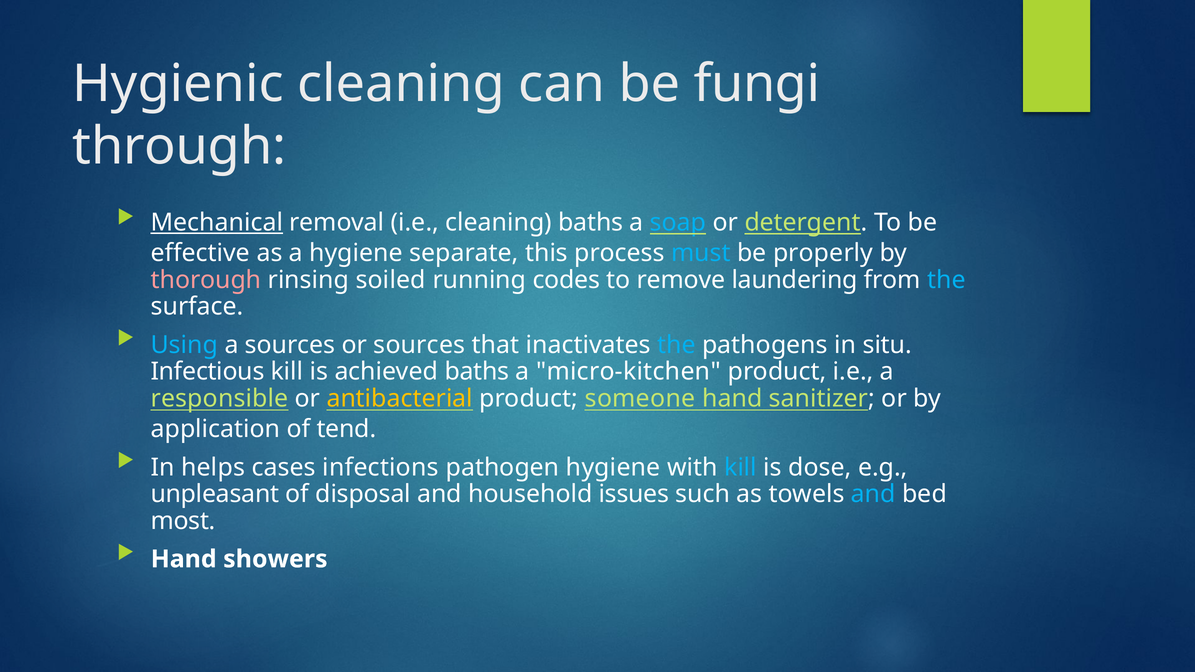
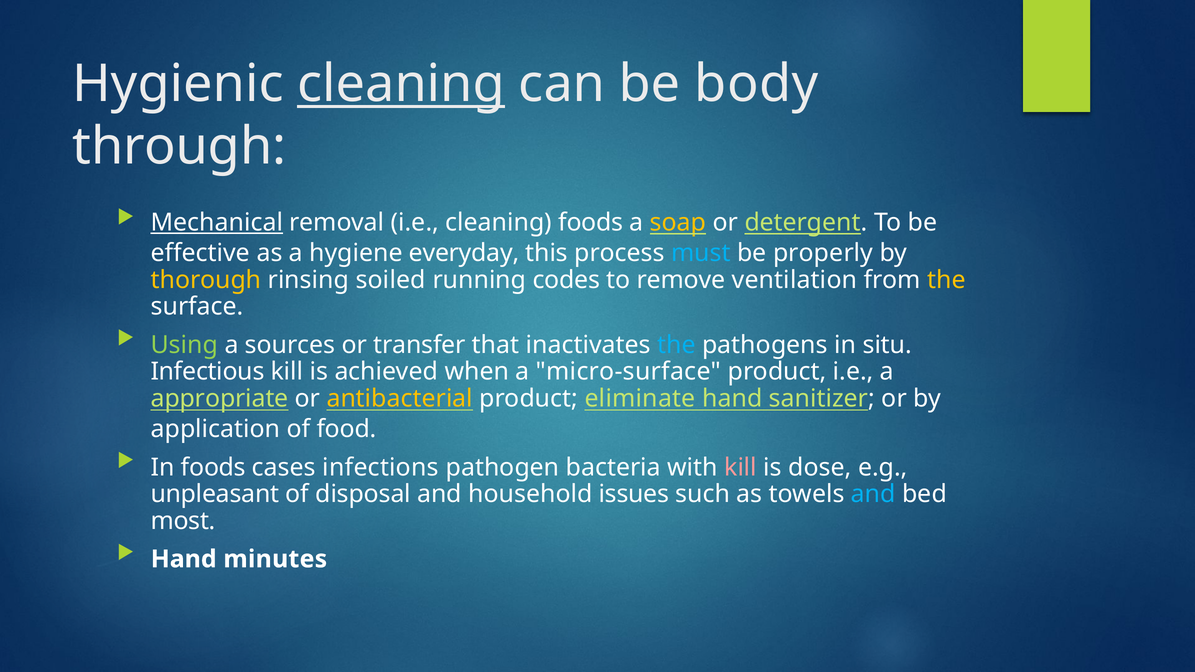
cleaning at (401, 84) underline: none -> present
fungi: fungi -> body
cleaning baths: baths -> foods
soap colour: light blue -> yellow
separate: separate -> everyday
thorough colour: pink -> yellow
laundering: laundering -> ventilation
the at (946, 280) colour: light blue -> yellow
Using colour: light blue -> light green
or sources: sources -> transfer
achieved baths: baths -> when
micro-kitchen: micro-kitchen -> micro-surface
responsible: responsible -> appropriate
someone: someone -> eliminate
tend: tend -> food
In helps: helps -> foods
pathogen hygiene: hygiene -> bacteria
kill at (741, 467) colour: light blue -> pink
showers: showers -> minutes
